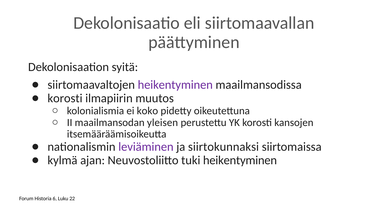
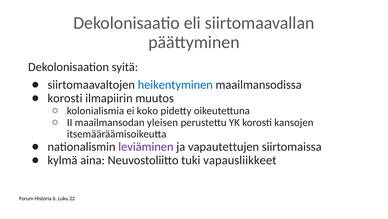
heikentyminen at (175, 84) colour: purple -> blue
siirtokunnaksi: siirtokunnaksi -> vapautettujen
ajan: ajan -> aina
tuki heikentyminen: heikentyminen -> vapausliikkeet
